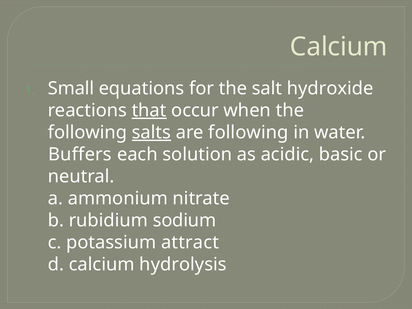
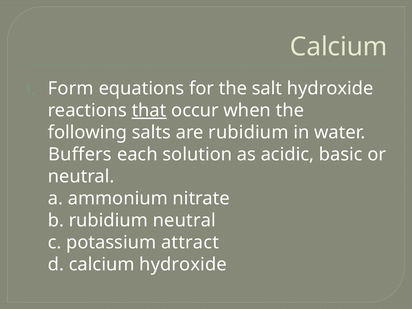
Small: Small -> Form
salts underline: present -> none
are following: following -> rubidium
rubidium sodium: sodium -> neutral
calcium hydrolysis: hydrolysis -> hydroxide
